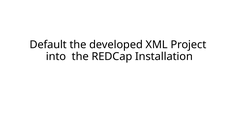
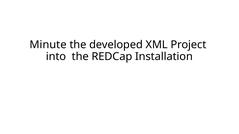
Default: Default -> Minute
